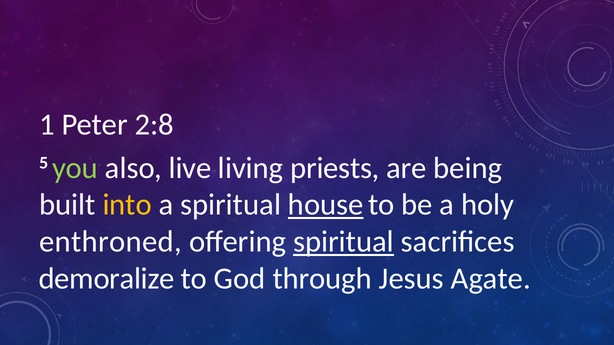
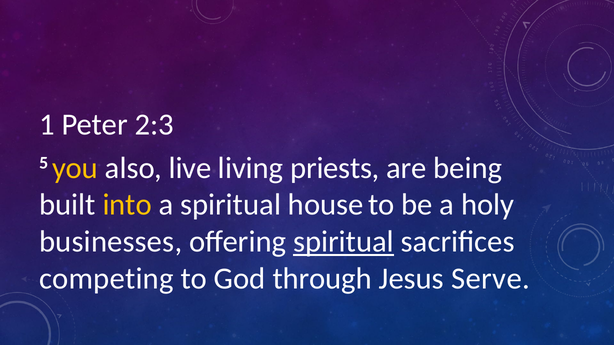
2:8: 2:8 -> 2:3
you colour: light green -> yellow
house underline: present -> none
enthroned: enthroned -> businesses
demoralize: demoralize -> competing
Agate: Agate -> Serve
